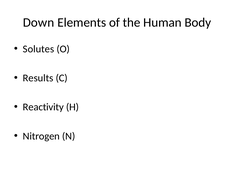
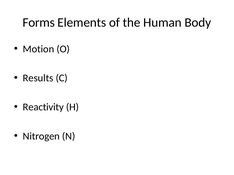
Down: Down -> Forms
Solutes: Solutes -> Motion
